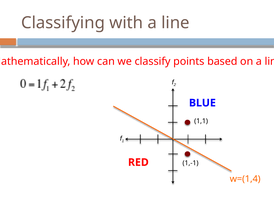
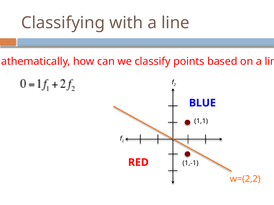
w=(1,4: w=(1,4 -> w=(2,2
